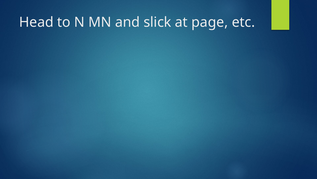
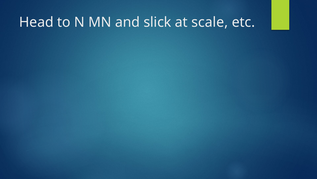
page: page -> scale
